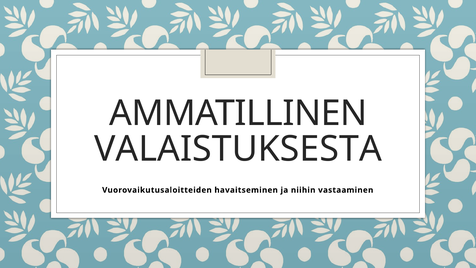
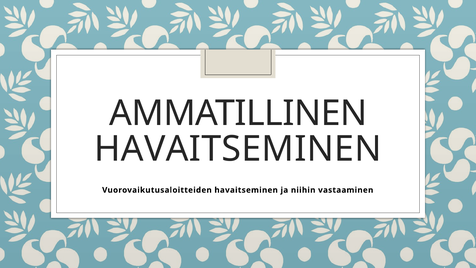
VALAISTUKSESTA at (238, 149): VALAISTUKSESTA -> HAVAITSEMINEN
